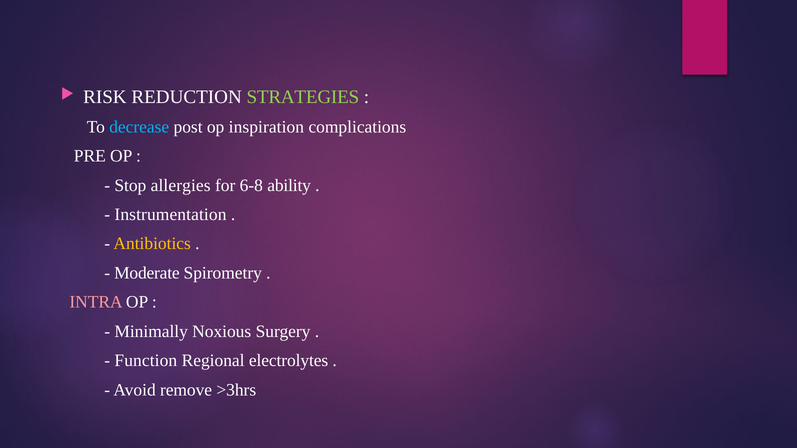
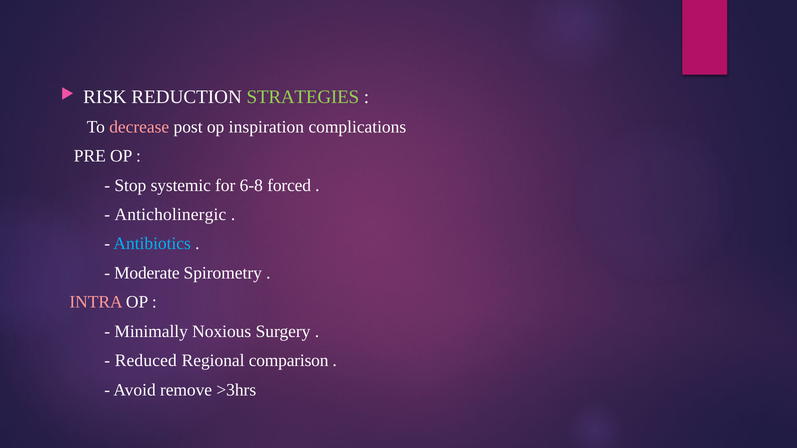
decrease colour: light blue -> pink
allergies: allergies -> systemic
ability: ability -> forced
Instrumentation: Instrumentation -> Anticholinergic
Antibiotics colour: yellow -> light blue
Function: Function -> Reduced
electrolytes: electrolytes -> comparison
